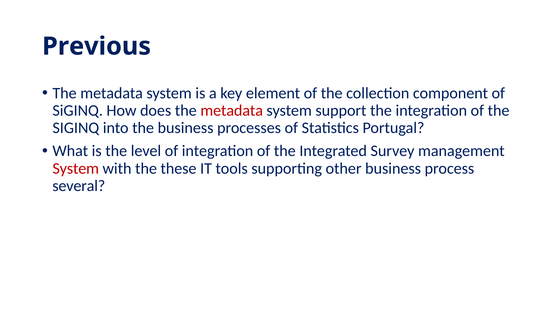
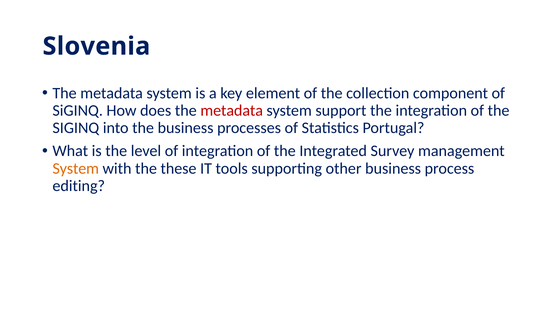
Previous: Previous -> Slovenia
System at (76, 169) colour: red -> orange
several: several -> editing
